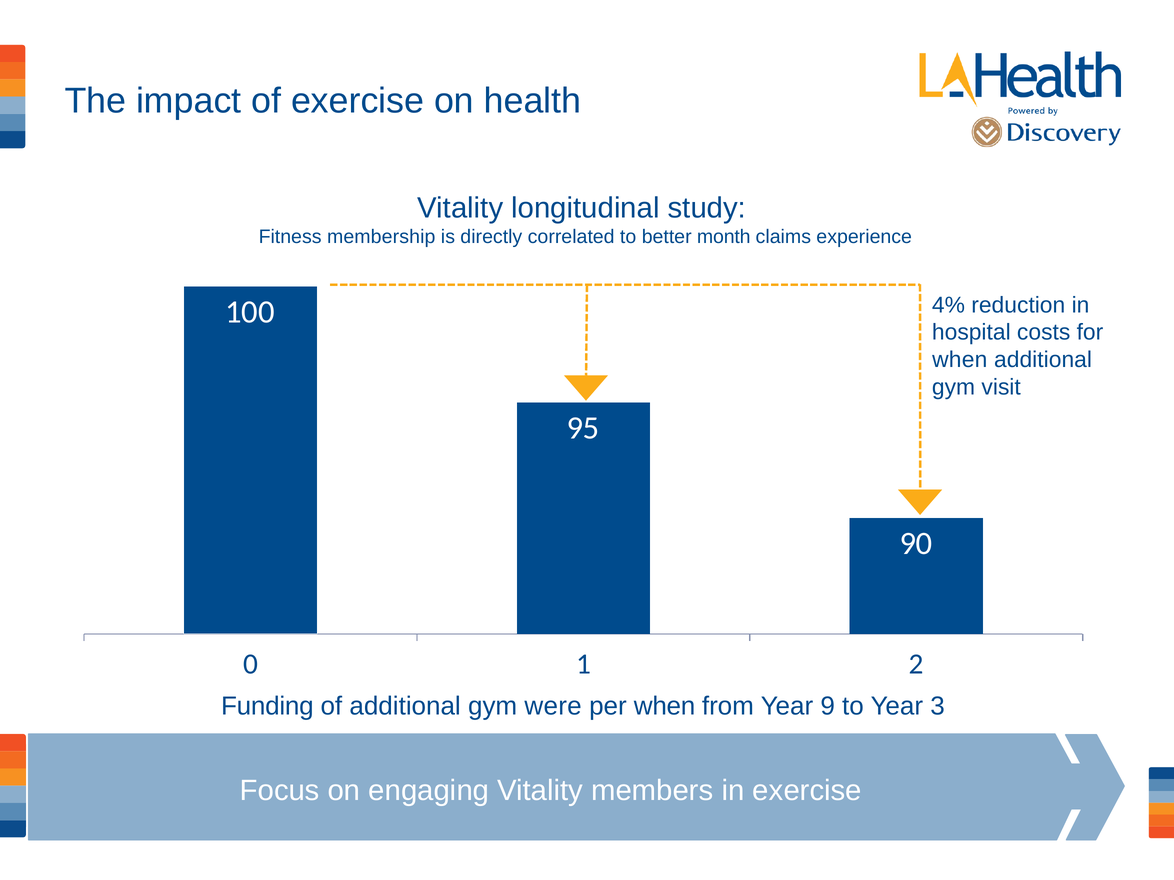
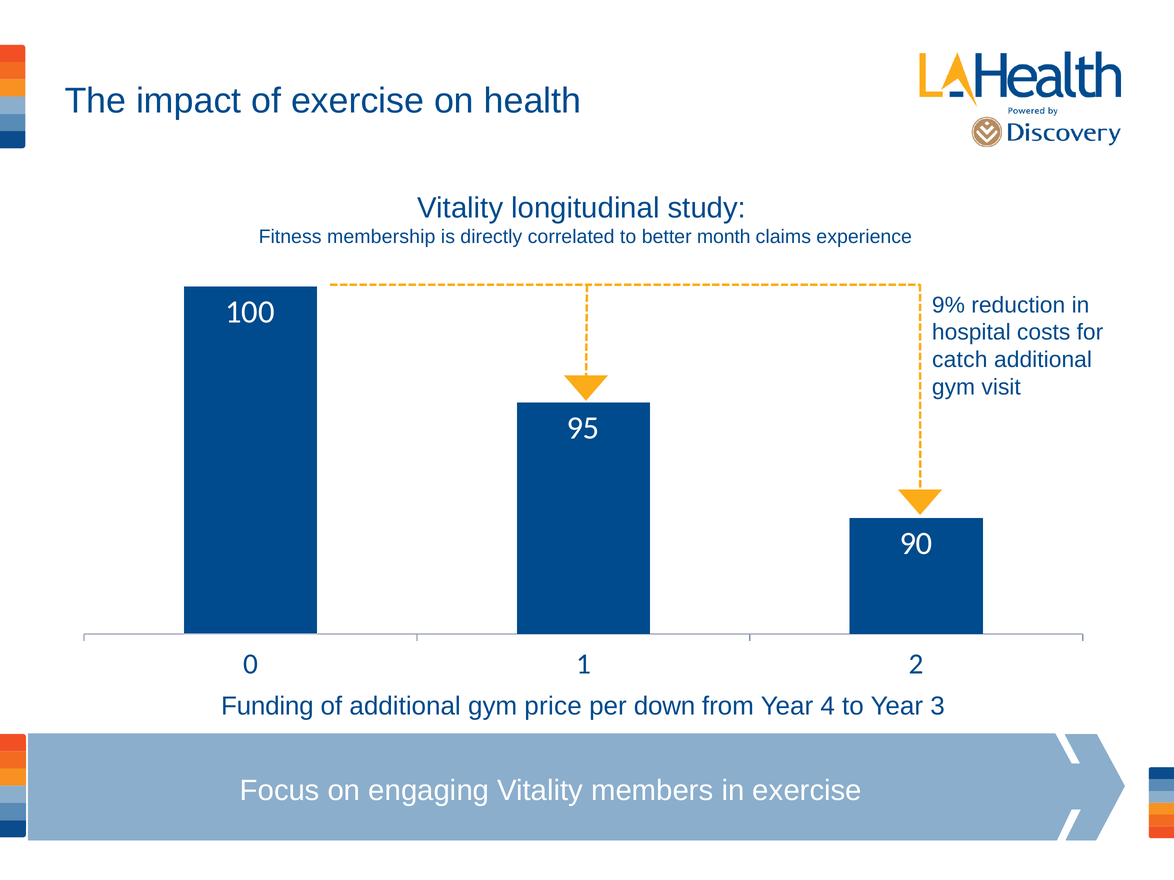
4%: 4% -> 9%
when at (960, 360): when -> catch
were: were -> price
per when: when -> down
9: 9 -> 4
